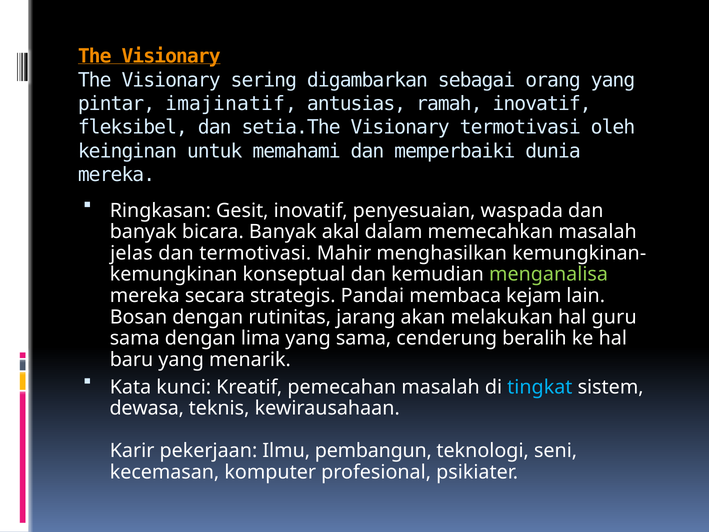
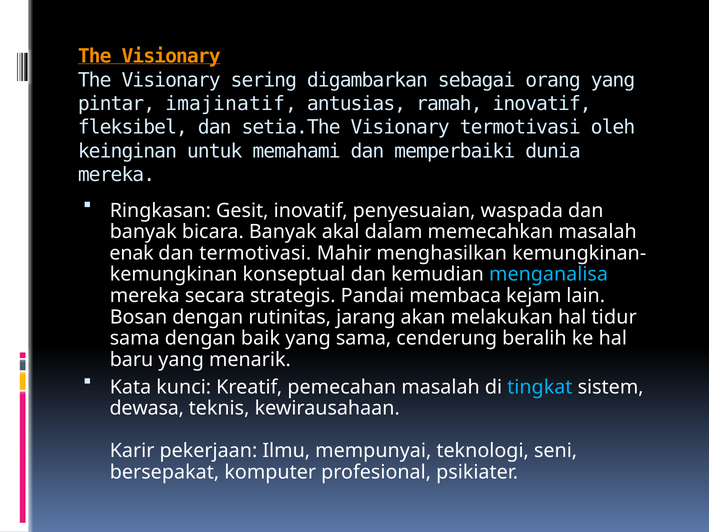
jelas: jelas -> enak
menganalisa colour: light green -> light blue
guru: guru -> tidur
lima: lima -> baik
pembangun: pembangun -> mempunyai
kecemasan: kecemasan -> bersepakat
